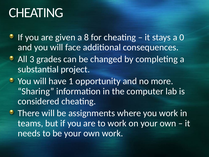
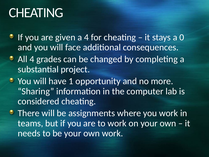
a 8: 8 -> 4
All 3: 3 -> 4
